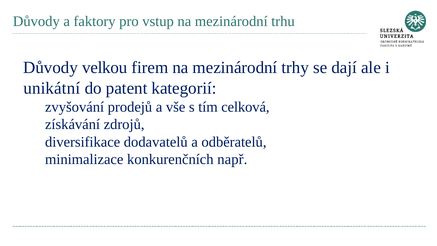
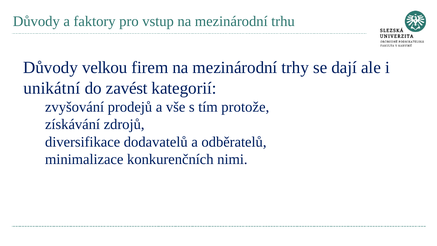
patent: patent -> zavést
celková: celková -> protože
např: např -> nimi
